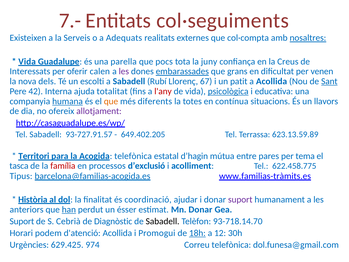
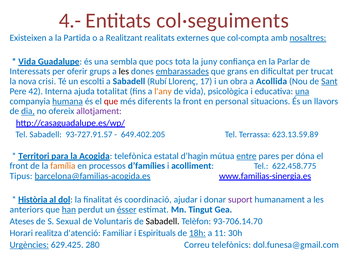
7.-: 7.- -> 4.-
Serveis: Serveis -> Partida
Adequats: Adequats -> Realitzant
parella: parella -> sembla
Creus: Creus -> Parlar
calen: calen -> grups
les at (124, 71) colour: purple -> black
venen: venen -> trucat
dels: dels -> crisi
67: 67 -> 17
patit: patit -> obra
l'any colour: red -> orange
psicològica underline: present -> none
una at (302, 91) underline: none -> present
que at (111, 101) colour: orange -> red
la totes: totes -> front
contínua: contínua -> personal
dia underline: none -> present
entre underline: none -> present
tema: tema -> dóna
tasca at (19, 166): tasca -> front
família colour: red -> orange
d’exclusió: d’exclusió -> d’famílies
www.familias-tràmits.es: www.familias-tràmits.es -> www.familias-sinergia.es
ésser underline: none -> present
Mn Donar: Donar -> Tingut
Suport at (22, 221): Suport -> Ateses
Cebrià: Cebrià -> Sexual
Diagnòstic: Diagnòstic -> Voluntaris
93-718.14.70: 93-718.14.70 -> 93-706.14.70
podem: podem -> realitza
d'atenció Acollida: Acollida -> Familiar
Promogui: Promogui -> Espirituals
12: 12 -> 11
Urgències underline: none -> present
974: 974 -> 280
Correu telefònica: telefònica -> telefònics
